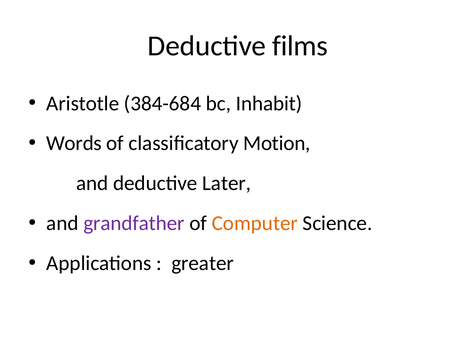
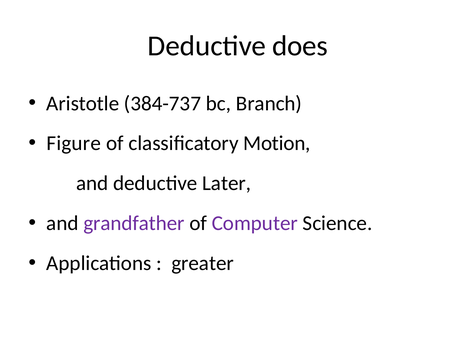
films: films -> does
384-684: 384-684 -> 384-737
Inhabit: Inhabit -> Branch
Words: Words -> Figure
Computer colour: orange -> purple
